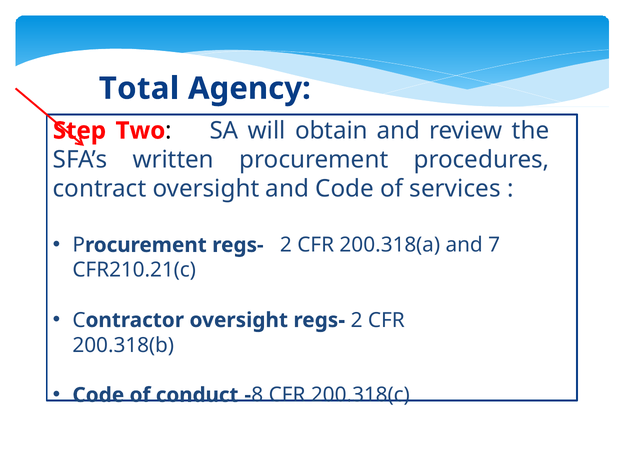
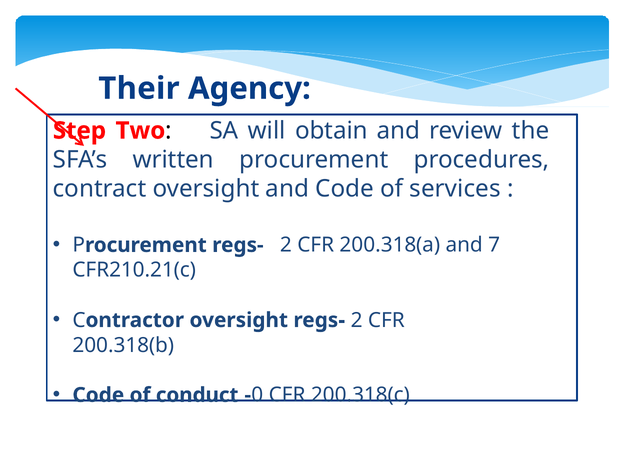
Total: Total -> Their
8: 8 -> 0
